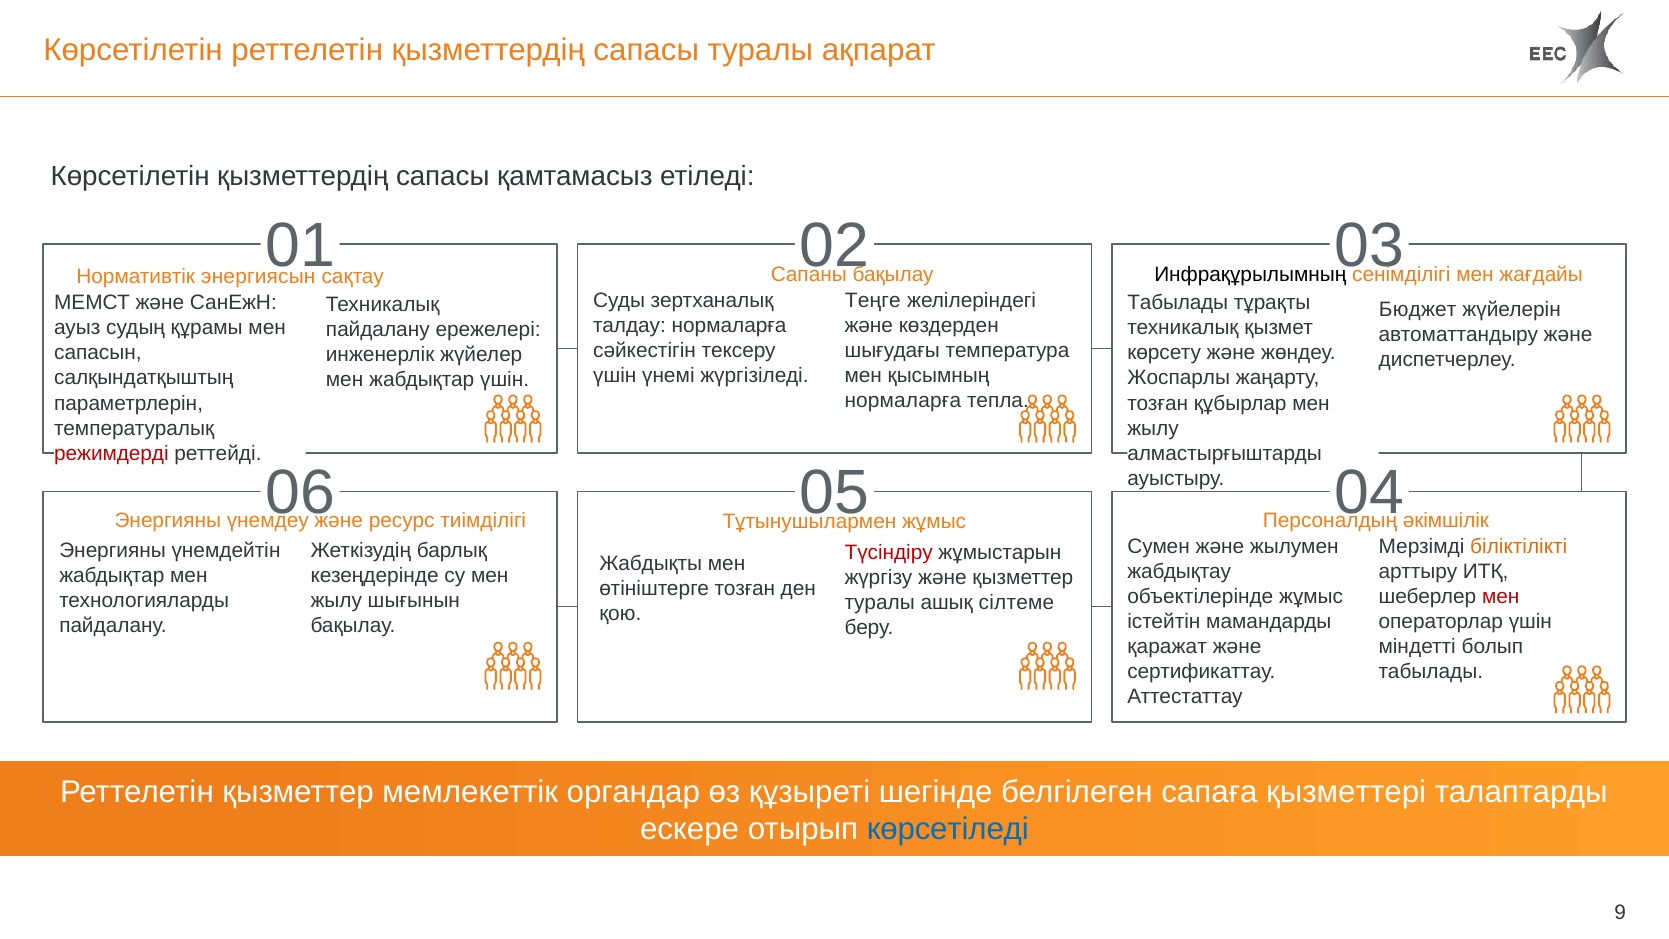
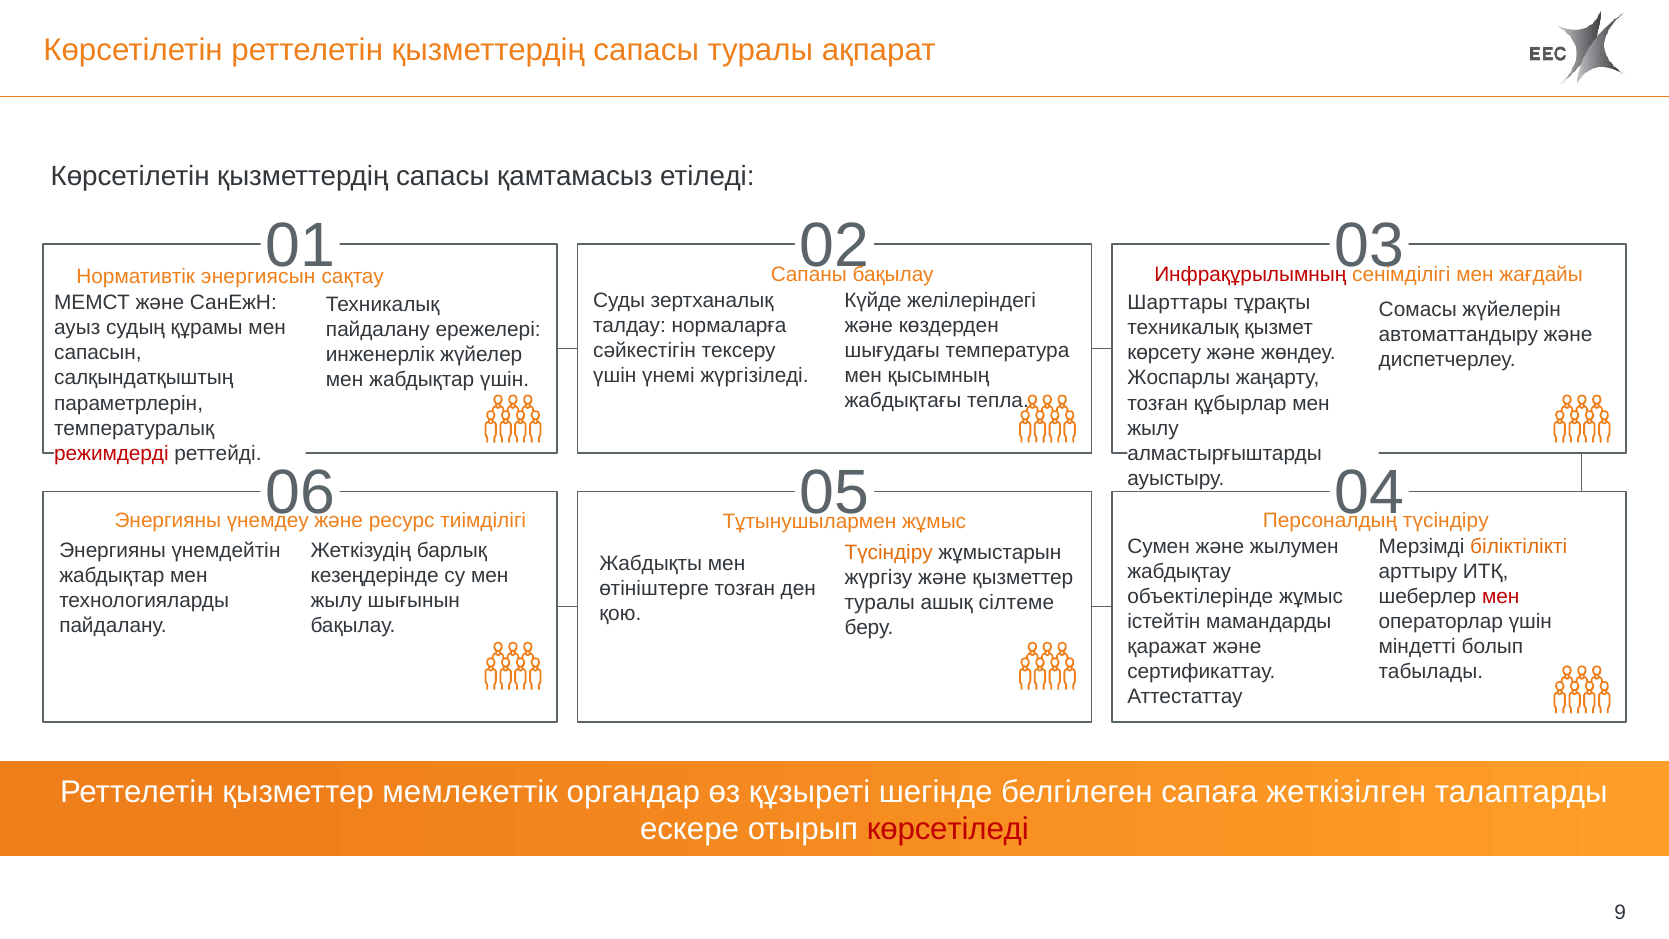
Инфрақұрылымның colour: black -> red
Теңге: Теңге -> Күйде
Табылады at (1178, 303): Табылады -> Шарттары
Бюджет: Бюджет -> Сомасы
нормаларға at (903, 400): нормаларға -> жабдықтағы
Персоналдың әкімшілік: әкімшілік -> түсіндіру
Түсіндіру at (889, 553) colour: red -> orange
қызметтері: қызметтері -> жеткізілген
көрсетіледі colour: blue -> red
